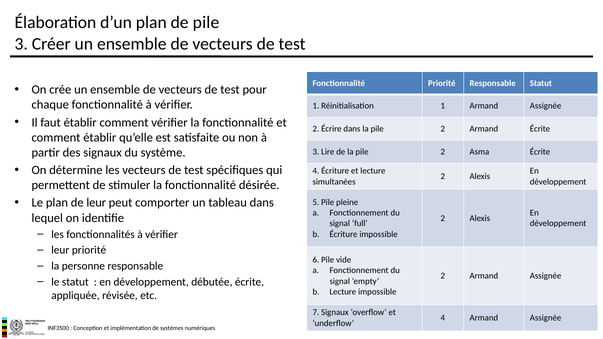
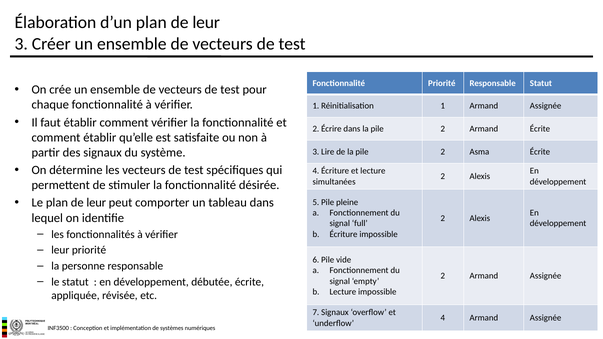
d’un plan de pile: pile -> leur
